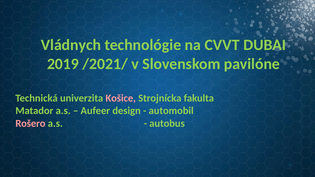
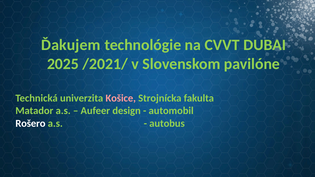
Vládnych: Vládnych -> Ďakujem
2019: 2019 -> 2025
Rošero colour: pink -> white
